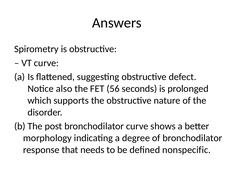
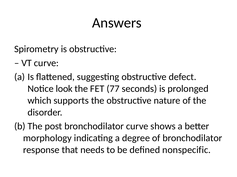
also: also -> look
56: 56 -> 77
